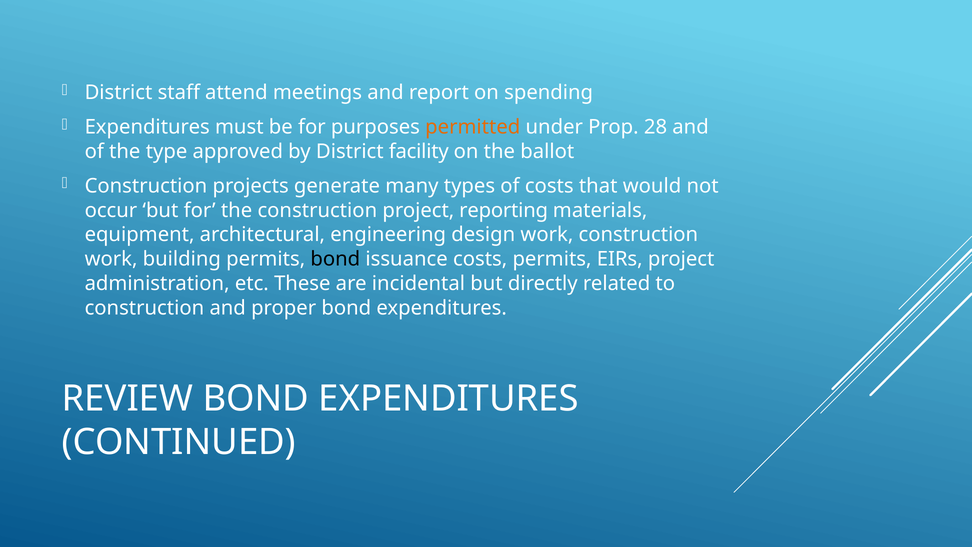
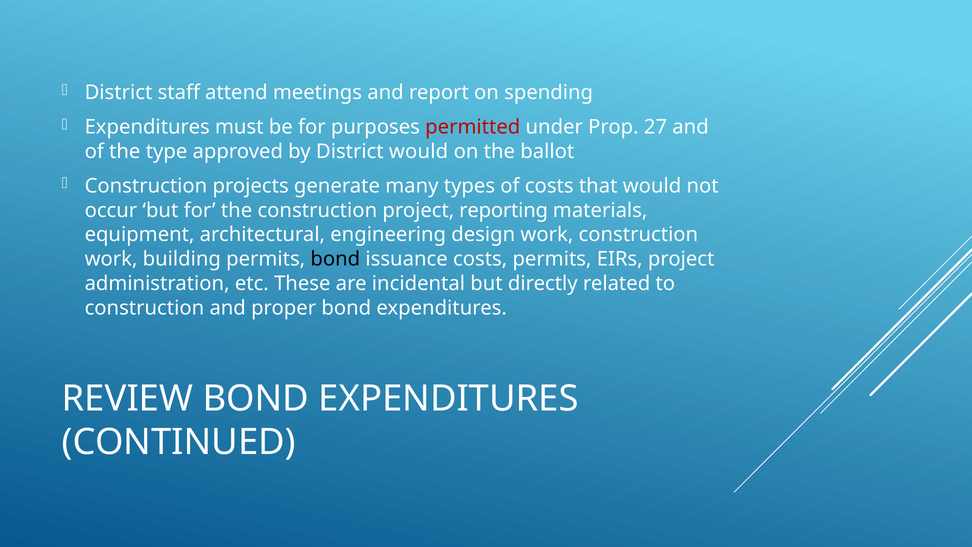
permitted colour: orange -> red
28: 28 -> 27
District facility: facility -> would
